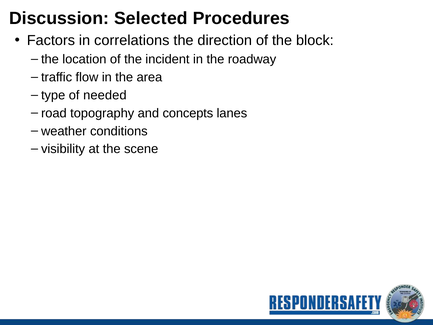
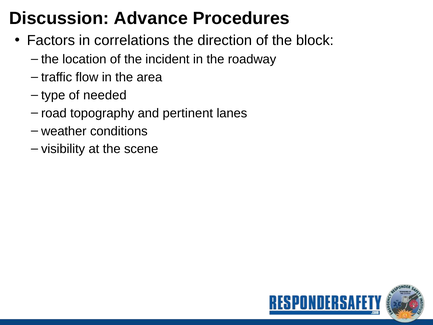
Selected: Selected -> Advance
concepts: concepts -> pertinent
